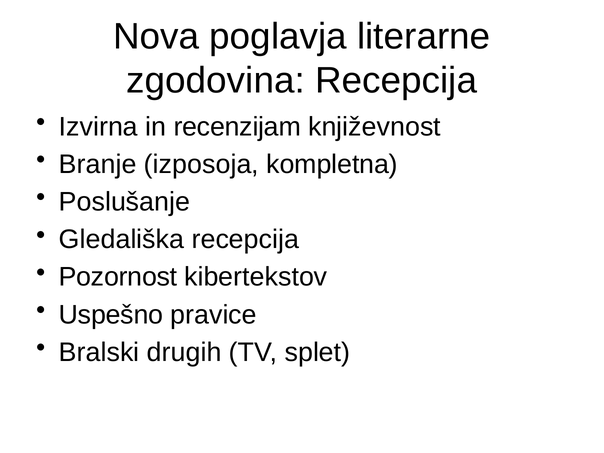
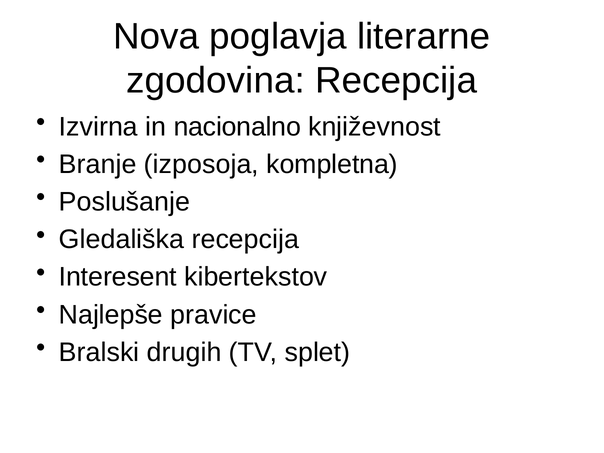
recenzijam: recenzijam -> nacionalno
Pozornost: Pozornost -> Interesent
Uspešno: Uspešno -> Najlepše
